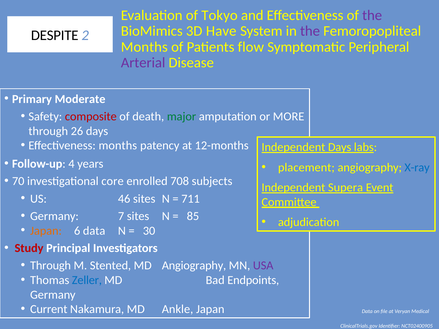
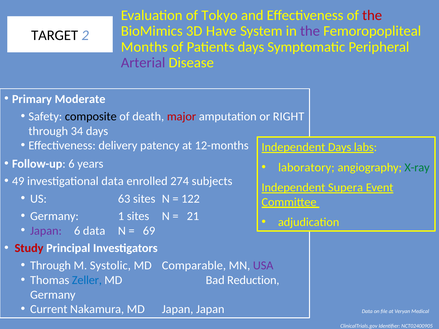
the at (372, 15) colour: purple -> red
DESPITE: DESPITE -> TARGET
Patients flow: flow -> days
composite colour: red -> black
major colour: green -> red
MORE: MORE -> RIGHT
26: 26 -> 34
Effectiveness months: months -> delivery
Follow-up 4: 4 -> 6
placement: placement -> laboratory
X-ray colour: blue -> green
70: 70 -> 49
investigational core: core -> data
708: 708 -> 274
46: 46 -> 63
711: 711 -> 122
7: 7 -> 1
85: 85 -> 21
Japan at (46, 231) colour: orange -> purple
30: 30 -> 69
Stented: Stented -> Systolic
MD Angiography: Angiography -> Comparable
Endpoints: Endpoints -> Reduction
MD Ankle: Ankle -> Japan
